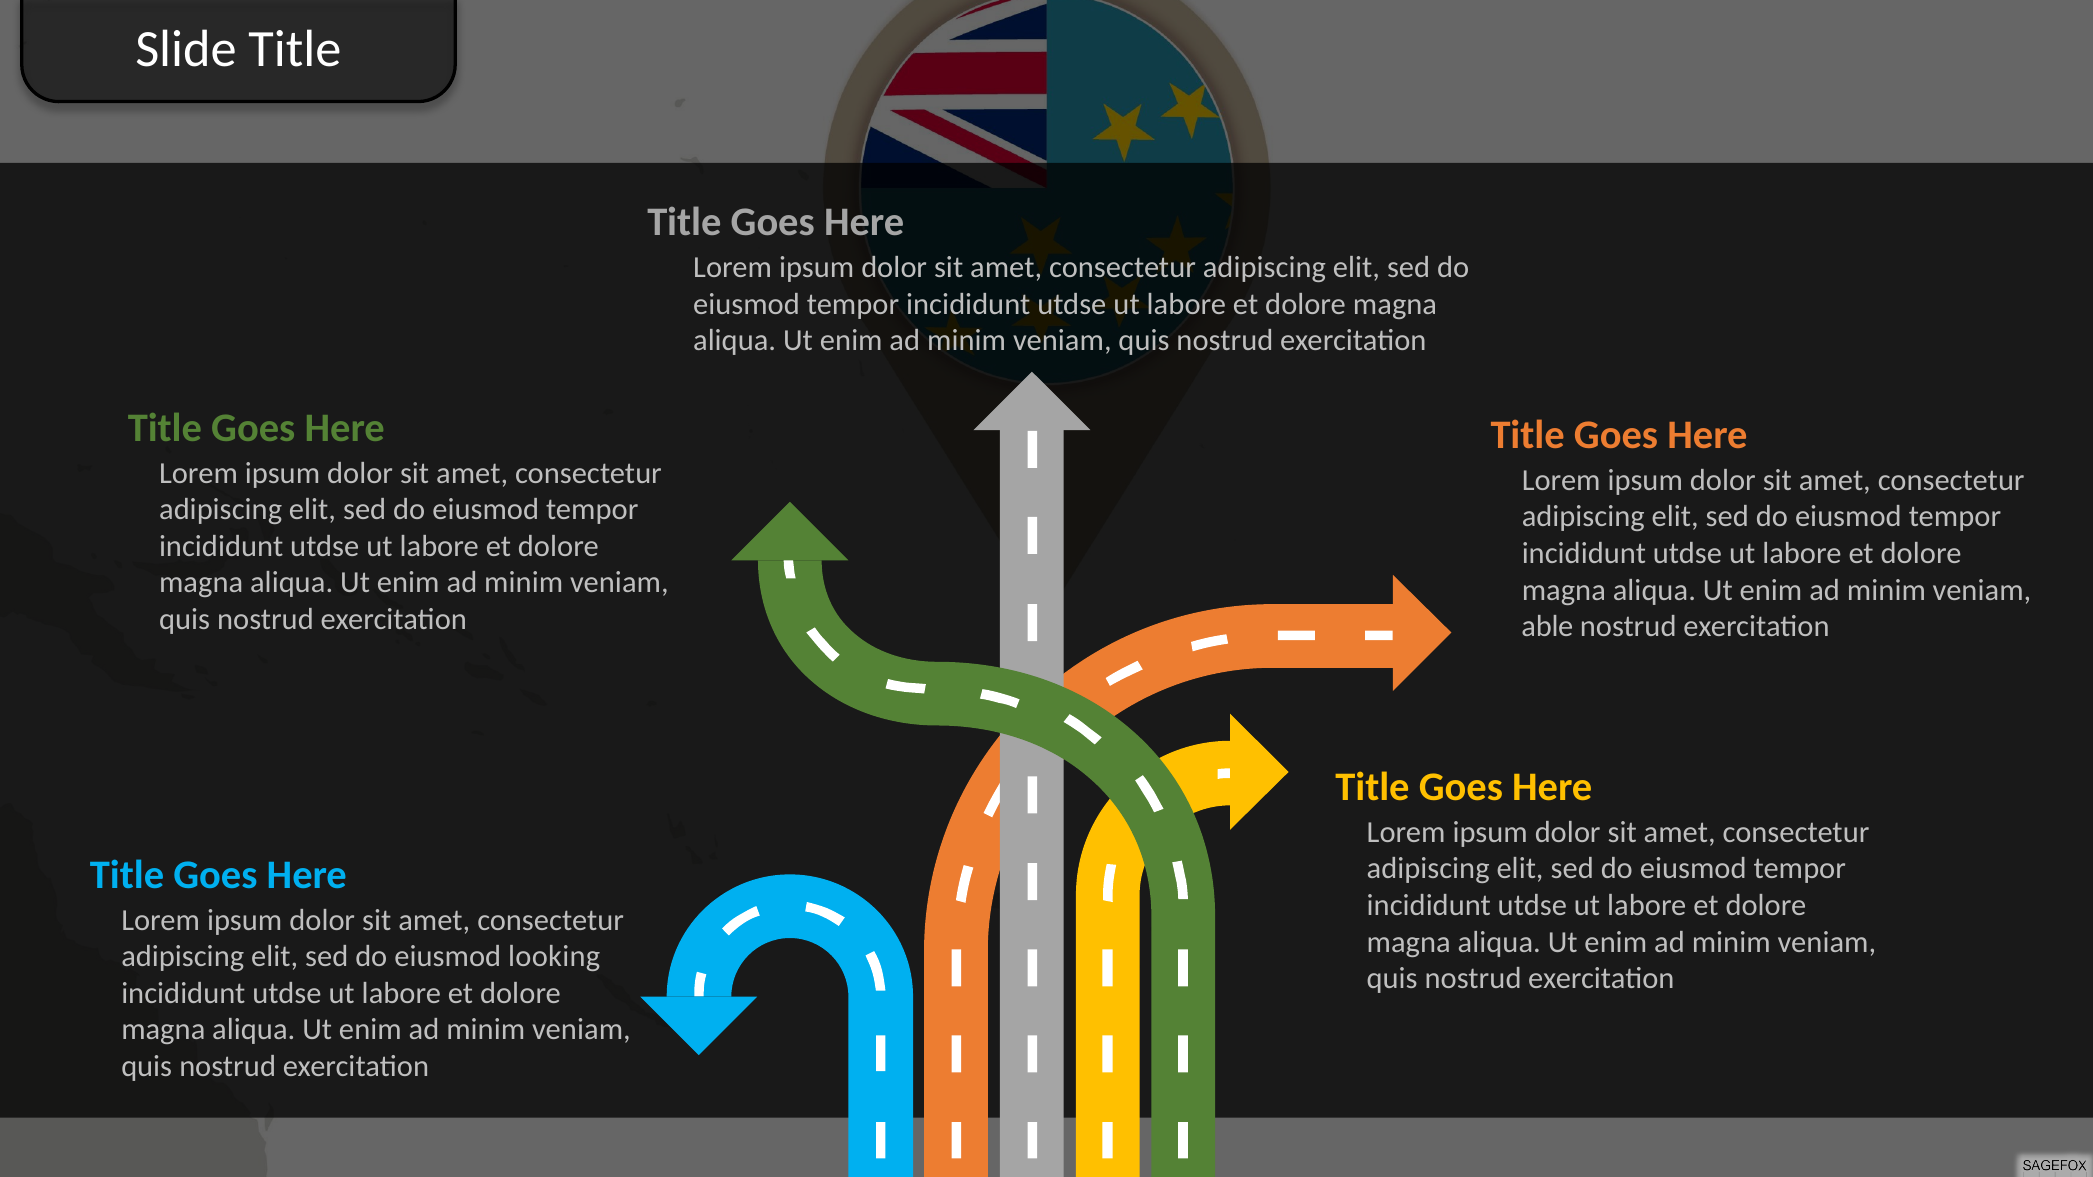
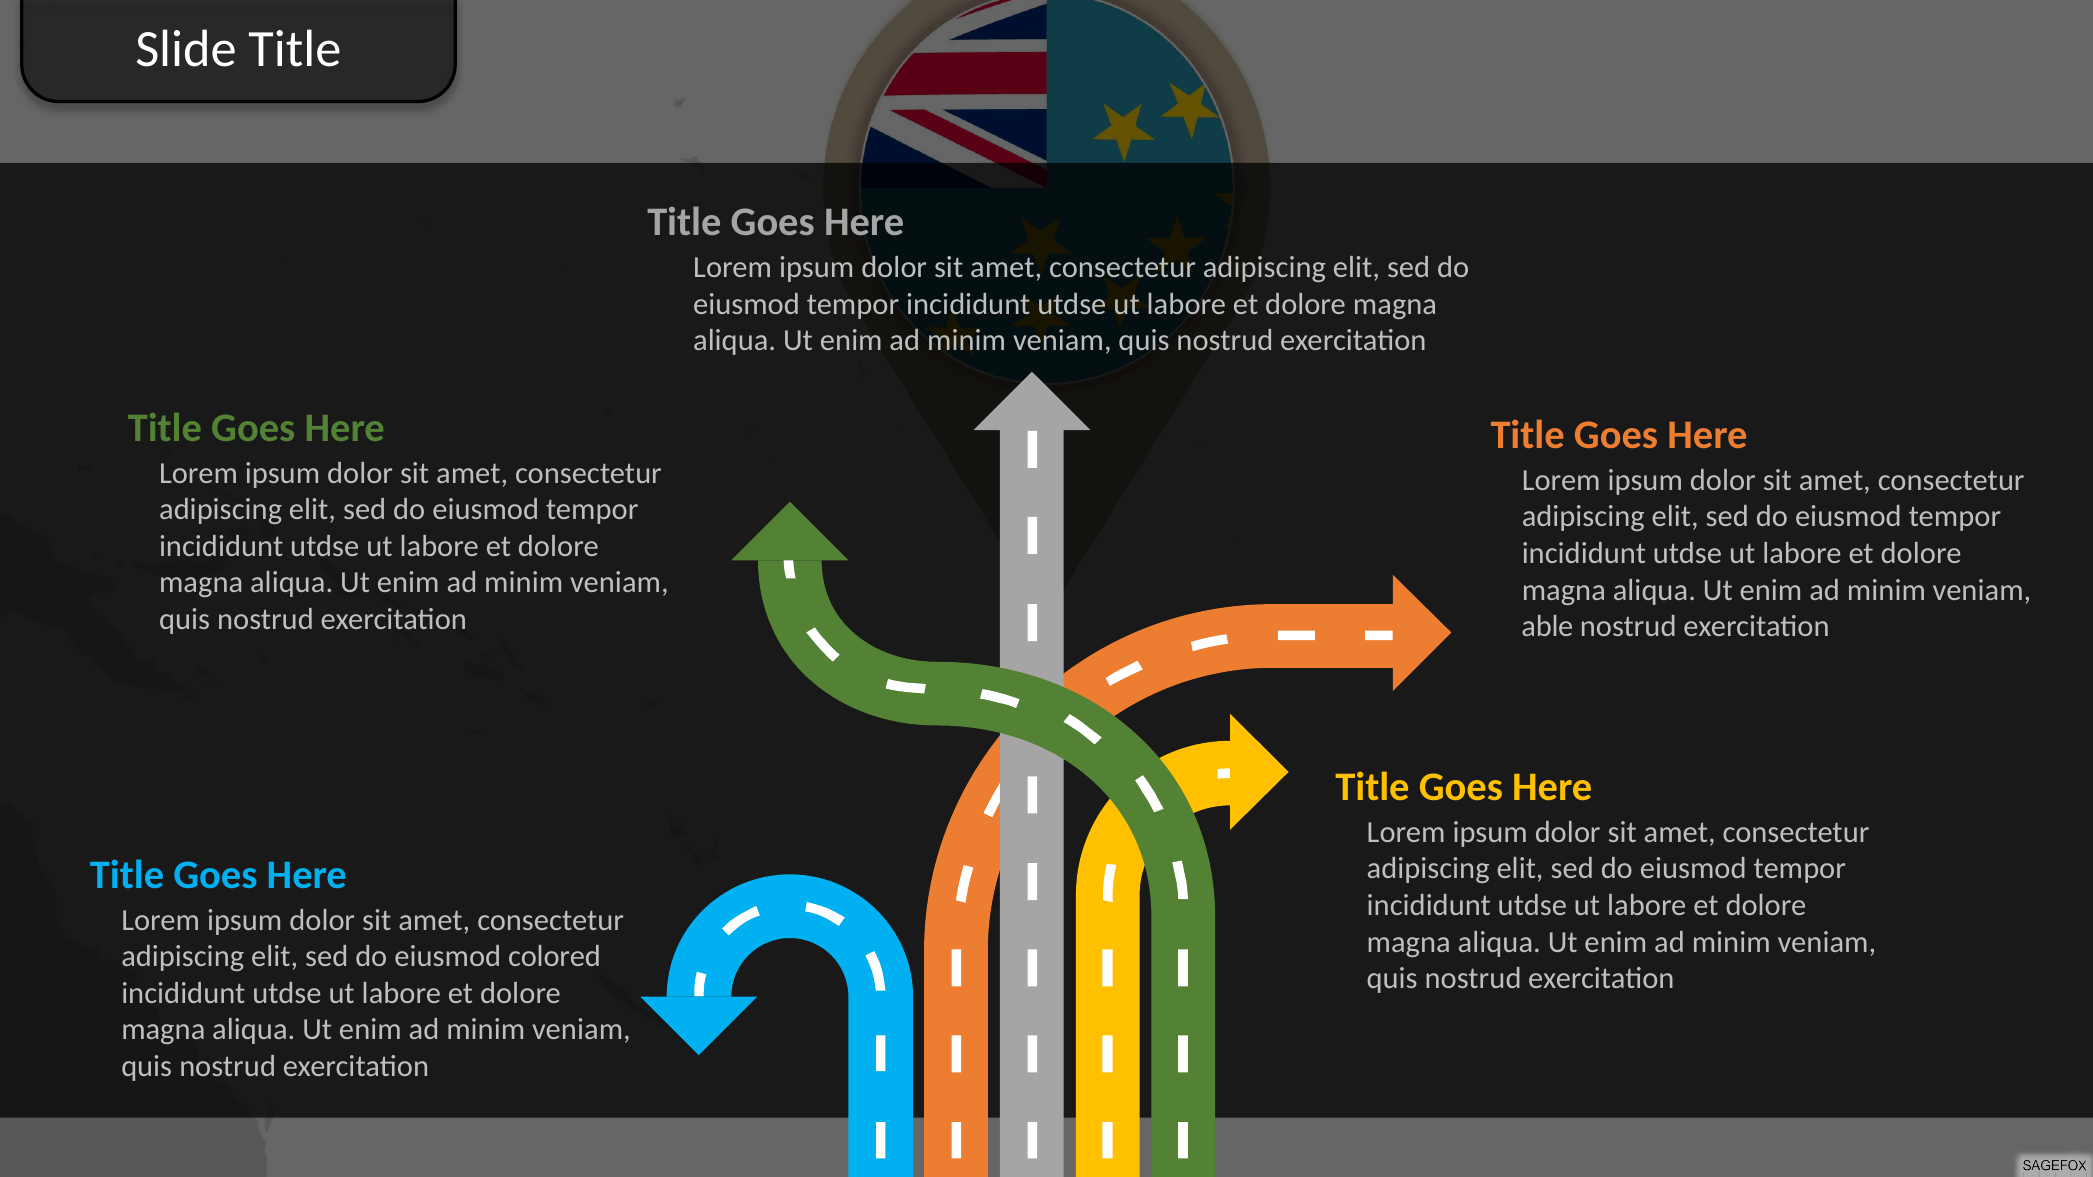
looking: looking -> colored
